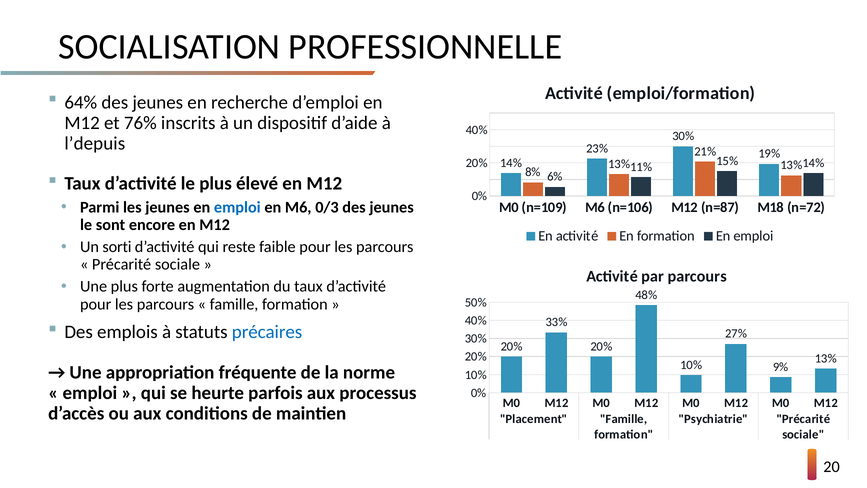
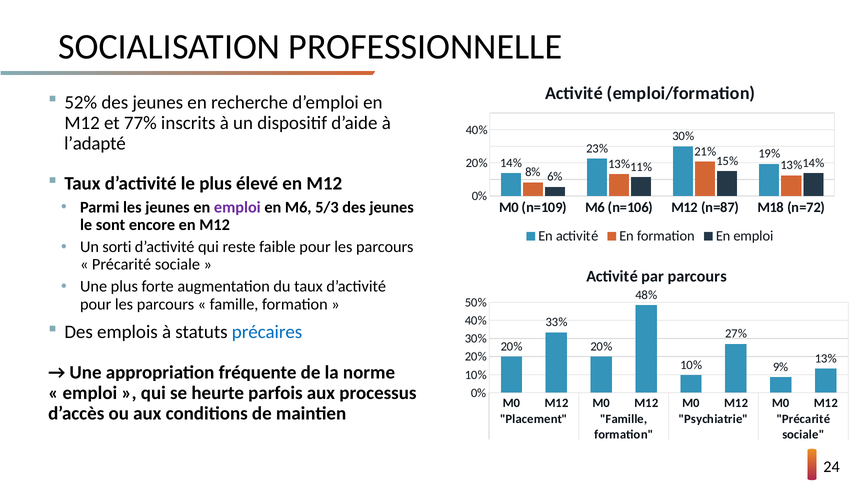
64%: 64% -> 52%
76%: 76% -> 77%
l’depuis: l’depuis -> l’adapté
emploi at (237, 207) colour: blue -> purple
0/3: 0/3 -> 5/3
20: 20 -> 24
